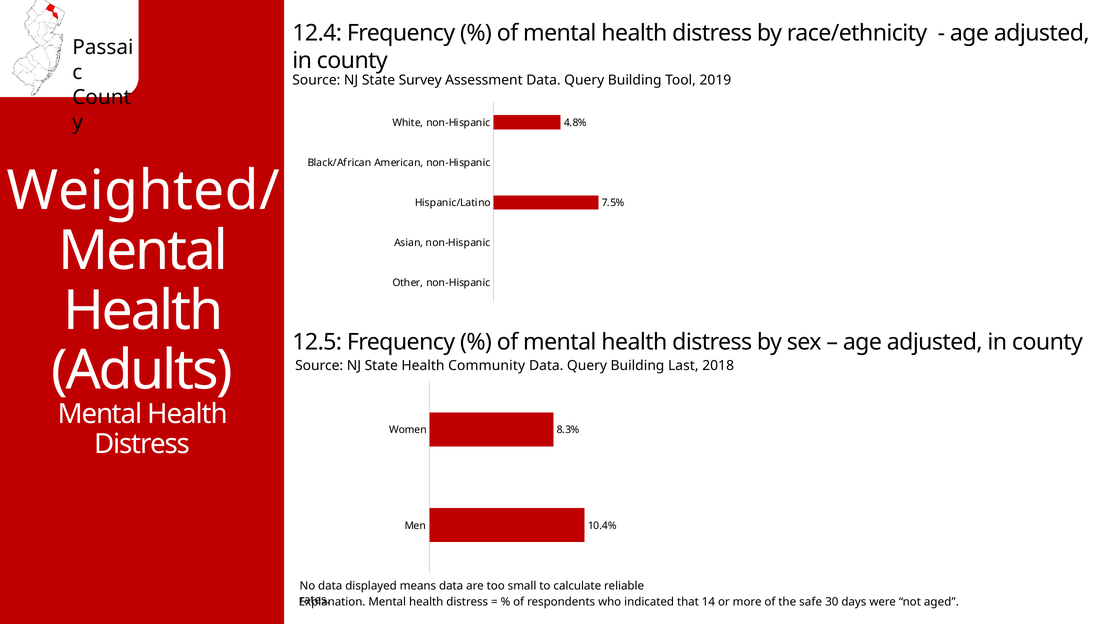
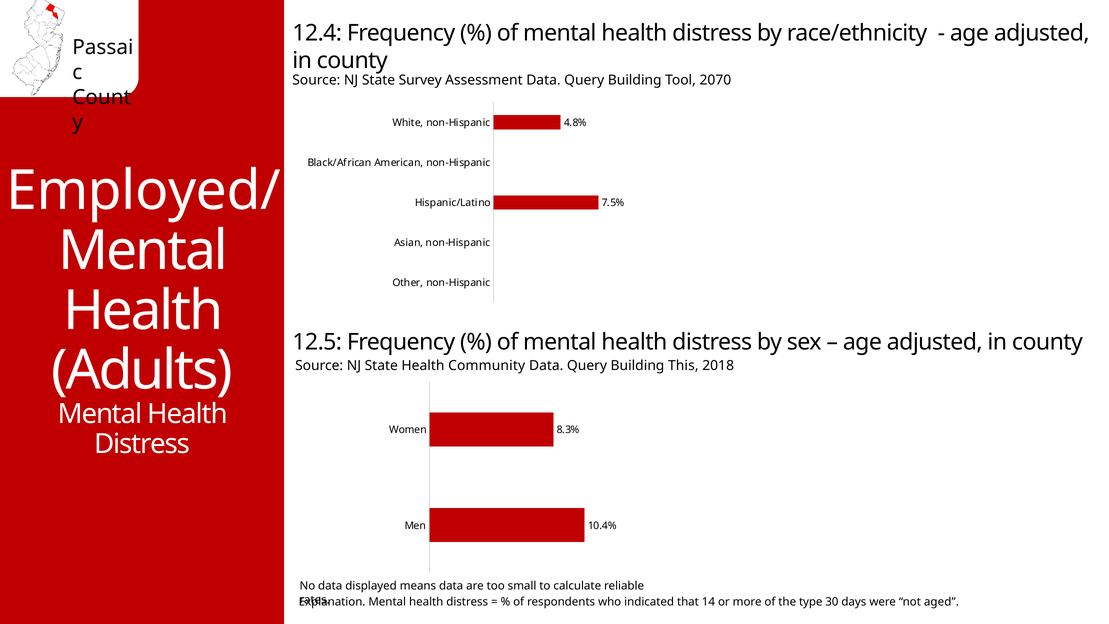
2019: 2019 -> 2070
Weighted/: Weighted/ -> Employed/
Last: Last -> This
safe: safe -> type
